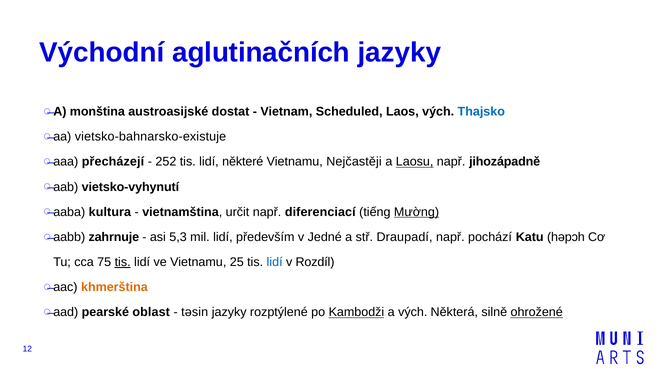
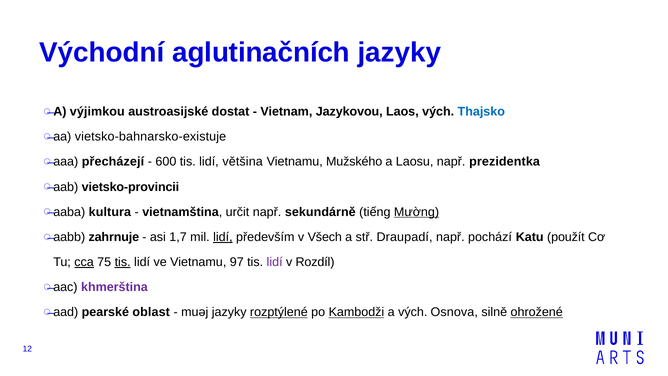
monština: monština -> výjimkou
Scheduled: Scheduled -> Jazykovou
252: 252 -> 600
některé: některé -> většina
Nejčastěji: Nejčastěji -> Mužského
Laosu underline: present -> none
jihozápadně: jihozápadně -> prezidentka
vietsko-vyhynutí: vietsko-vyhynutí -> vietsko-provincii
diferenciací: diferenciací -> sekundárně
5,3: 5,3 -> 1,7
lidí at (223, 237) underline: none -> present
Jedné: Jedné -> Všech
həpɔh: həpɔh -> použít
cca underline: none -> present
25: 25 -> 97
lidí at (275, 262) colour: blue -> purple
khmerština colour: orange -> purple
təsin: təsin -> muəj
rozptýlené underline: none -> present
Některá: Některá -> Osnova
